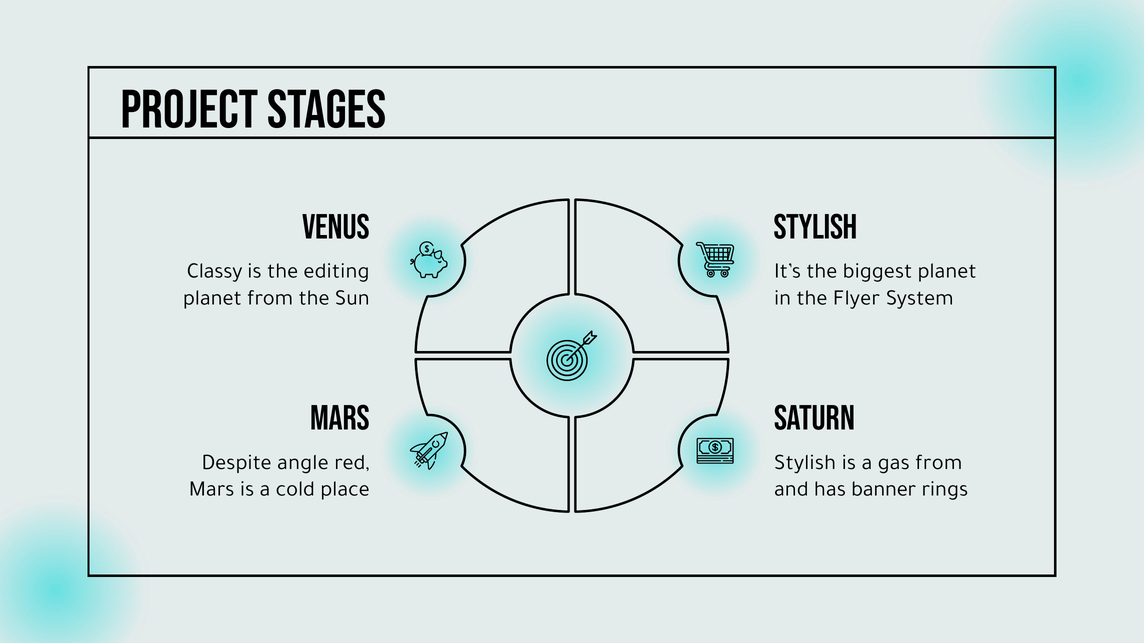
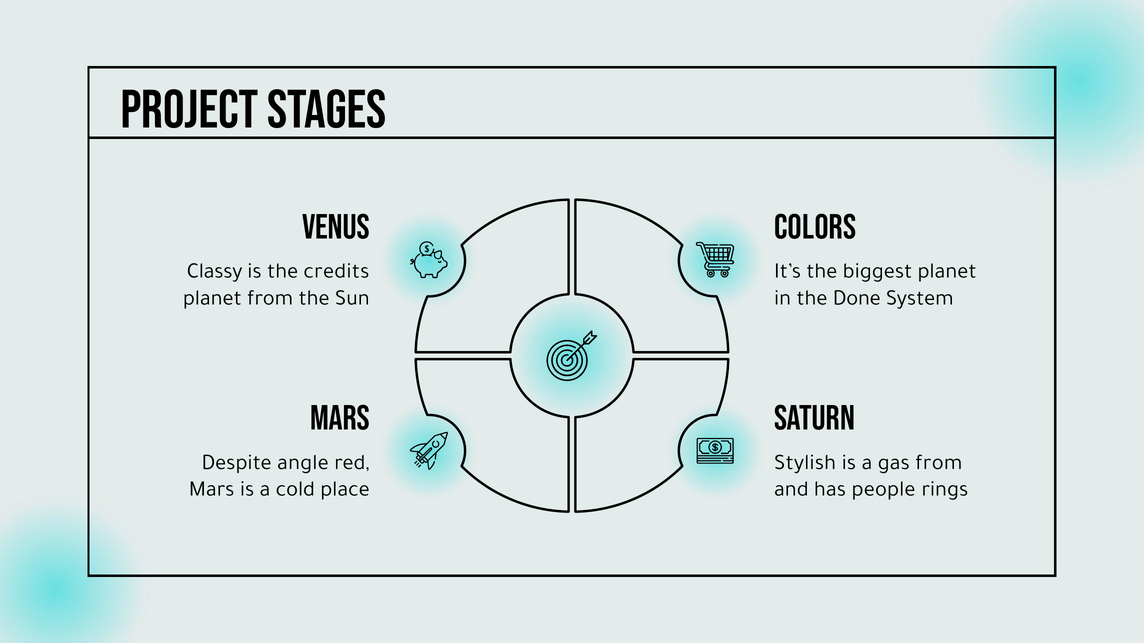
STYLISH at (816, 227): STYLISH -> COLORS
editing: editing -> credits
Flyer: Flyer -> Done
banner: banner -> people
